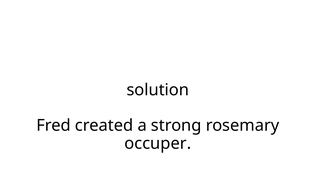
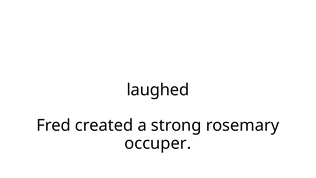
solution: solution -> laughed
